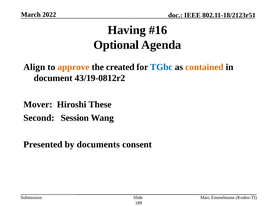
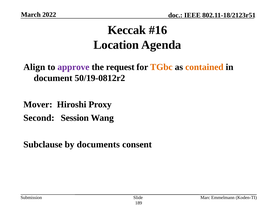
Having: Having -> Keccak
Optional: Optional -> Location
approve colour: orange -> purple
created: created -> request
TGbc colour: blue -> orange
43/19-0812r2: 43/19-0812r2 -> 50/19-0812r2
These: These -> Proxy
Presented: Presented -> Subclause
